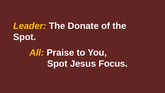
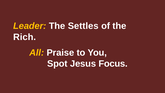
Donate: Donate -> Settles
Spot at (25, 37): Spot -> Rich
